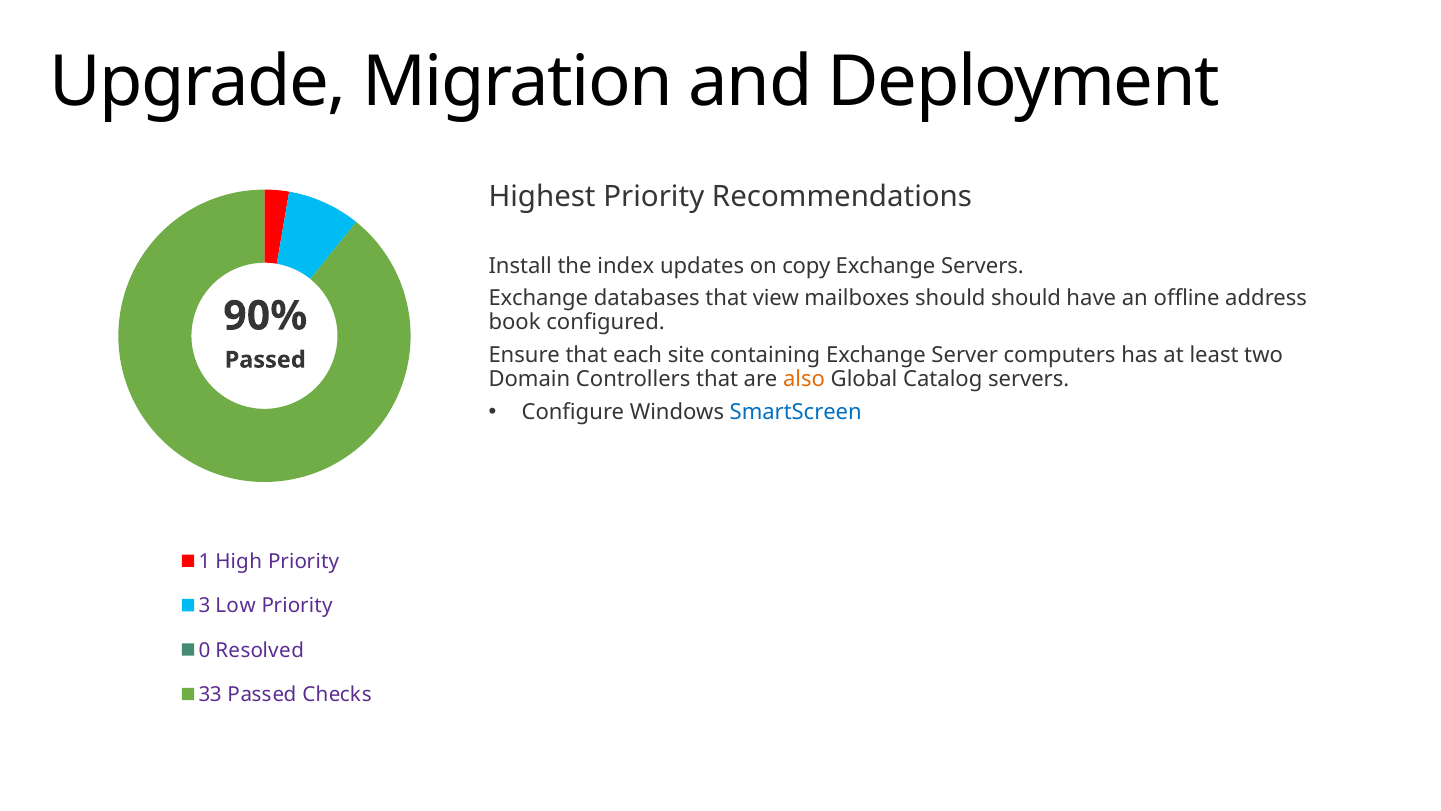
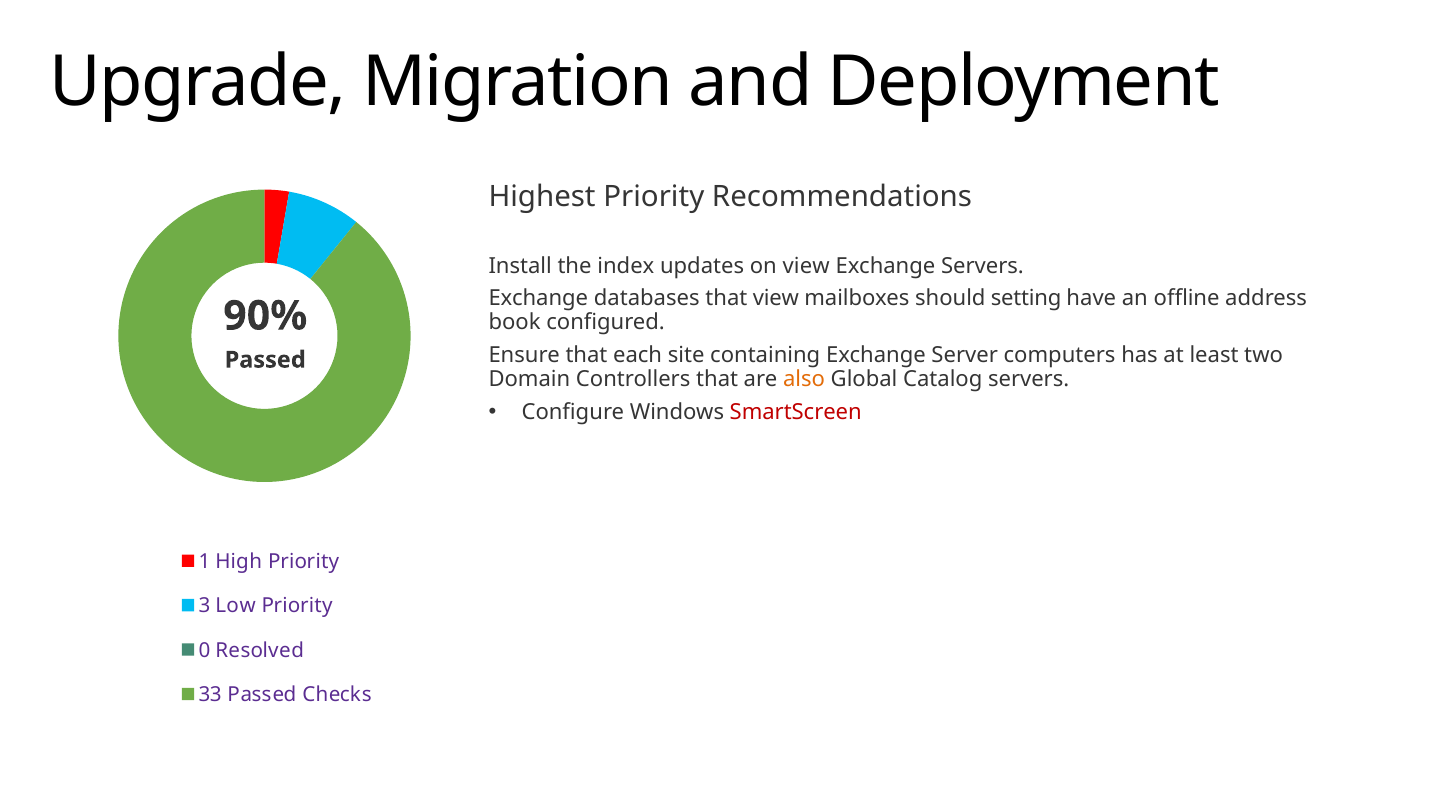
on copy: copy -> view
should should: should -> setting
SmartScreen colour: blue -> red
